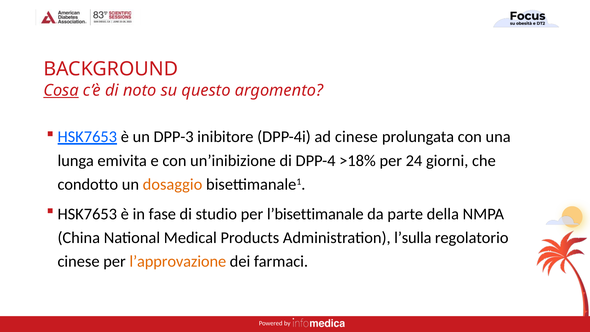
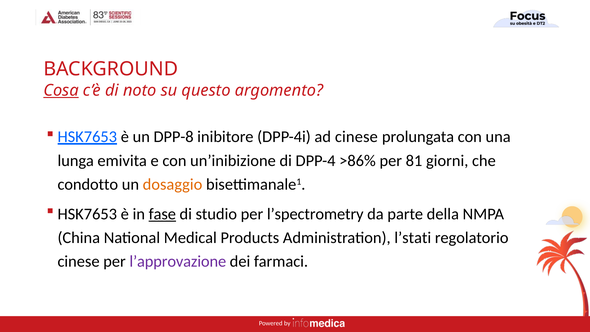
DPP-3: DPP-3 -> DPP-8
>18%: >18% -> >86%
24: 24 -> 81
fase underline: none -> present
l’bisettimanale: l’bisettimanale -> l’spectrometry
l’sulla: l’sulla -> l’stati
l’approvazione colour: orange -> purple
